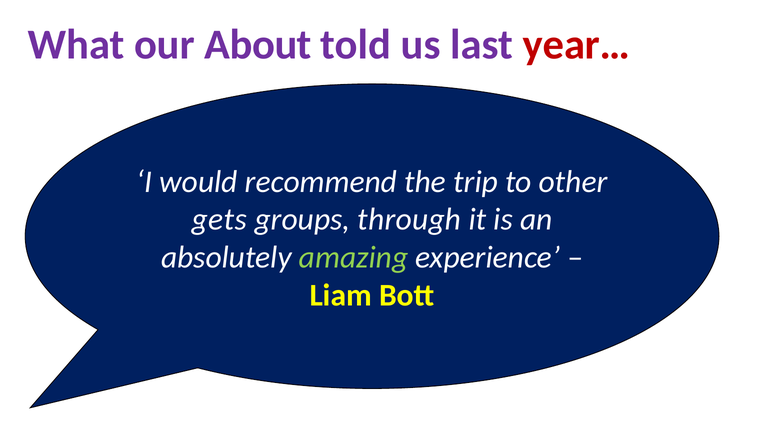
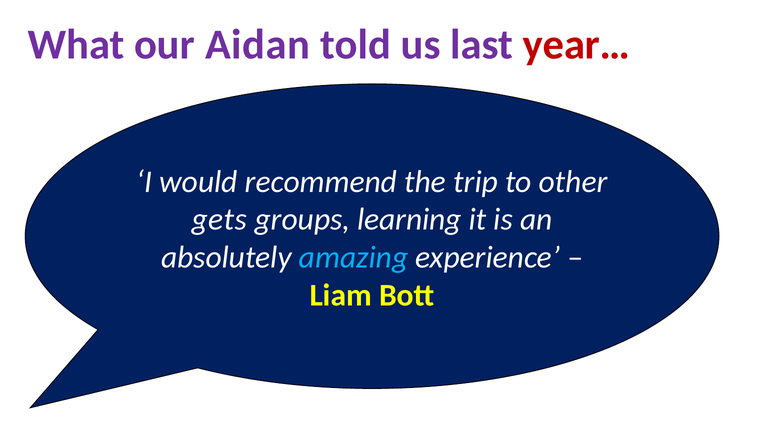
About: About -> Aidan
through: through -> learning
amazing colour: light green -> light blue
